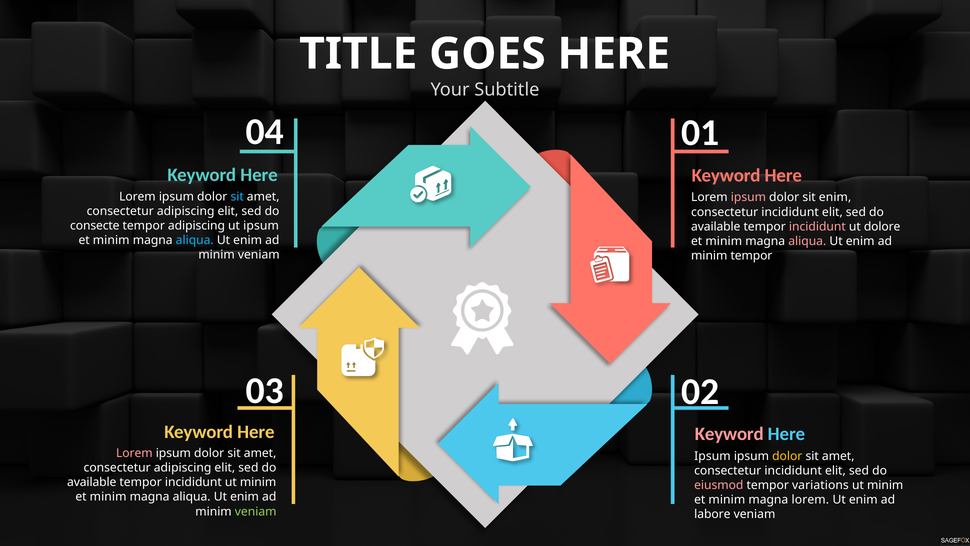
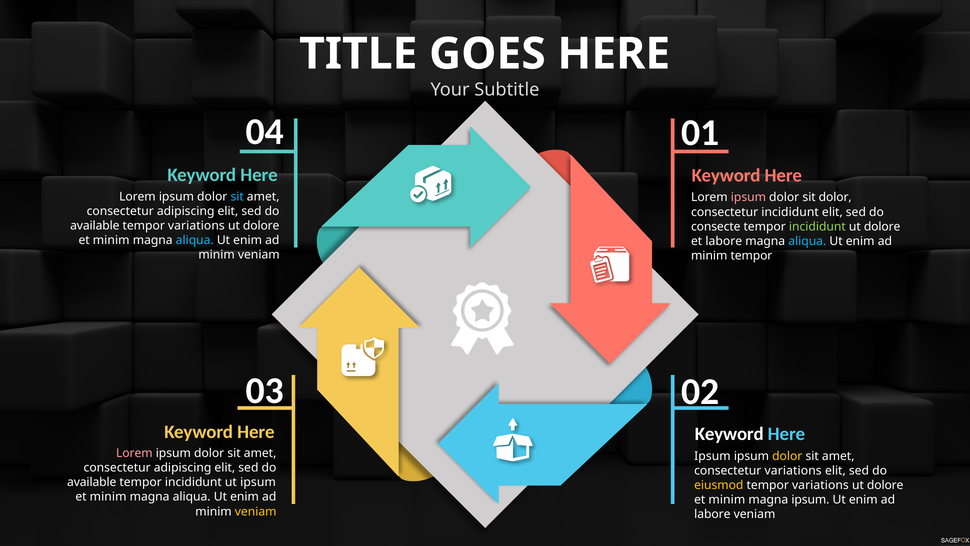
sit enim: enim -> dolor
consecte at (95, 226): consecte -> available
adipiscing at (196, 226): adipiscing -> variations
ipsum at (261, 226): ipsum -> dolore
available at (716, 226): available -> consecte
incididunt at (817, 226) colour: pink -> light green
minim at (724, 241): minim -> labore
aliqua at (807, 241) colour: pink -> light blue
Keyword at (729, 434) colour: pink -> white
incididunt at (793, 470): incididunt -> variations
incididunt ut minim: minim -> ipsum
eiusmod colour: pink -> yellow
minim at (885, 485): minim -> dolore
magna lorem: lorem -> ipsum
veniam at (256, 511) colour: light green -> yellow
